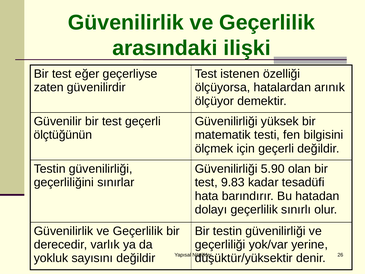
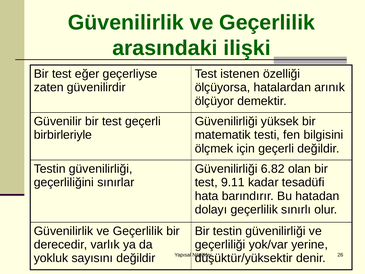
ölçtüğünün: ölçtüğünün -> birbirleriyle
5.90: 5.90 -> 6.82
9.83: 9.83 -> 9.11
